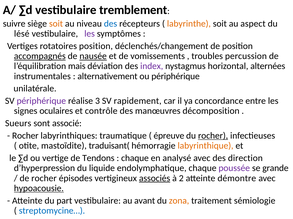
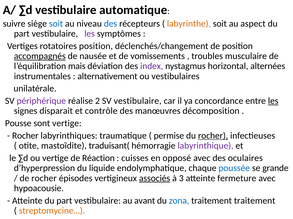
tremblement: tremblement -> automatique
soit at (56, 24) colour: orange -> blue
lésé at (22, 34): lésé -> part
nausée underline: present -> none
percussion: percussion -> musculaire
ou périphérique: périphérique -> vestibulaires
3: 3 -> 2
SV rapidement: rapidement -> vestibulaire
les at (273, 101) underline: none -> present
oculaires: oculaires -> disparait
Sueurs: Sueurs -> Pousse
sont associé: associé -> vertige
épreuve: épreuve -> permise
labyrinthique colour: orange -> purple
Tendons: Tendons -> Réaction
chaque at (135, 159): chaque -> cuisses
analysé: analysé -> opposé
direction: direction -> oculaires
poussée colour: purple -> blue
2: 2 -> 3
démontre: démontre -> fermeture
hypoacousie underline: present -> none
zona colour: orange -> blue
traitement sémiologie: sémiologie -> traitement
streptomycine… colour: blue -> orange
